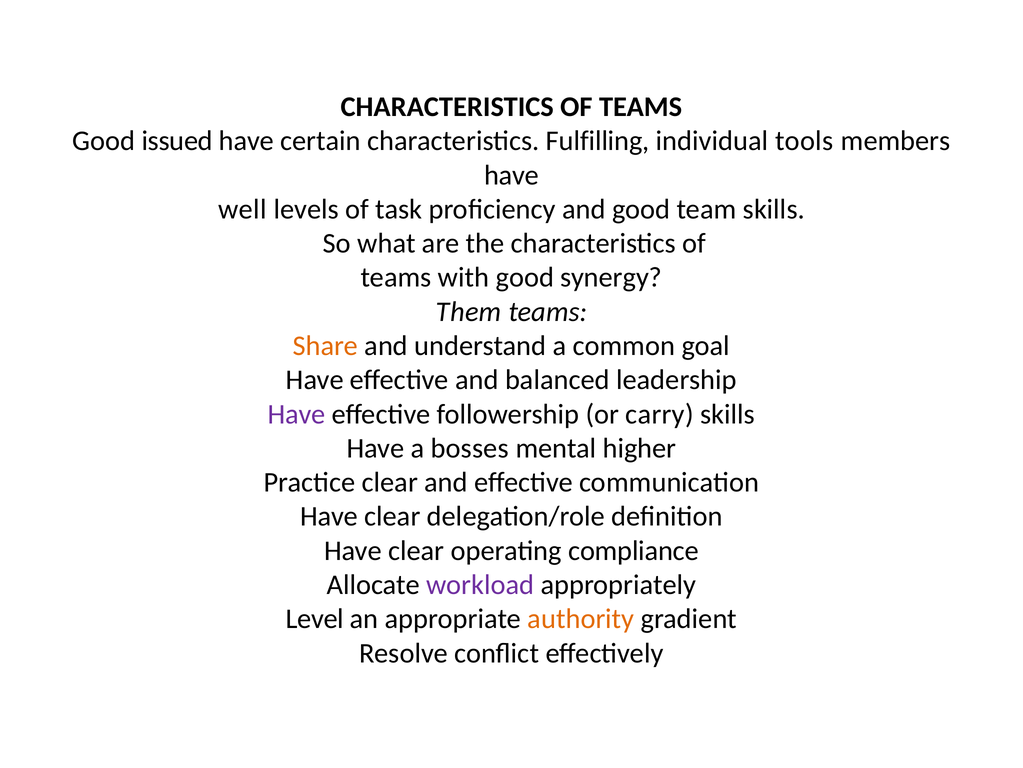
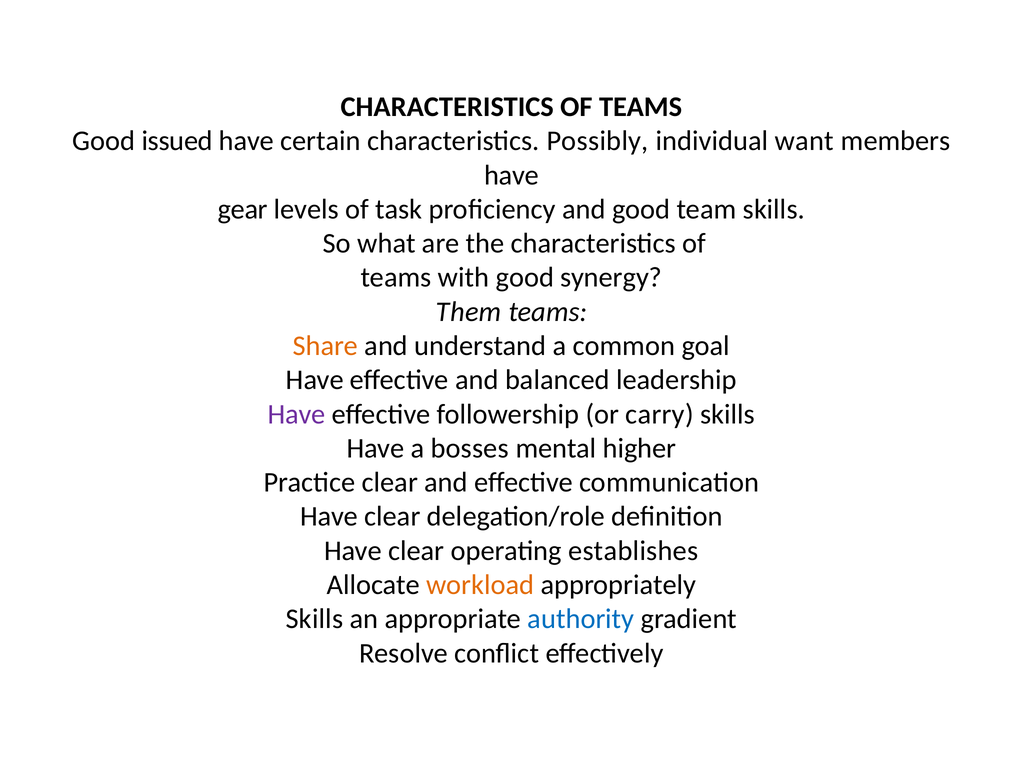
Fulfilling: Fulfilling -> Possibly
tools: tools -> want
well: well -> gear
compliance: compliance -> establishes
workload colour: purple -> orange
Level at (315, 618): Level -> Skills
authority colour: orange -> blue
